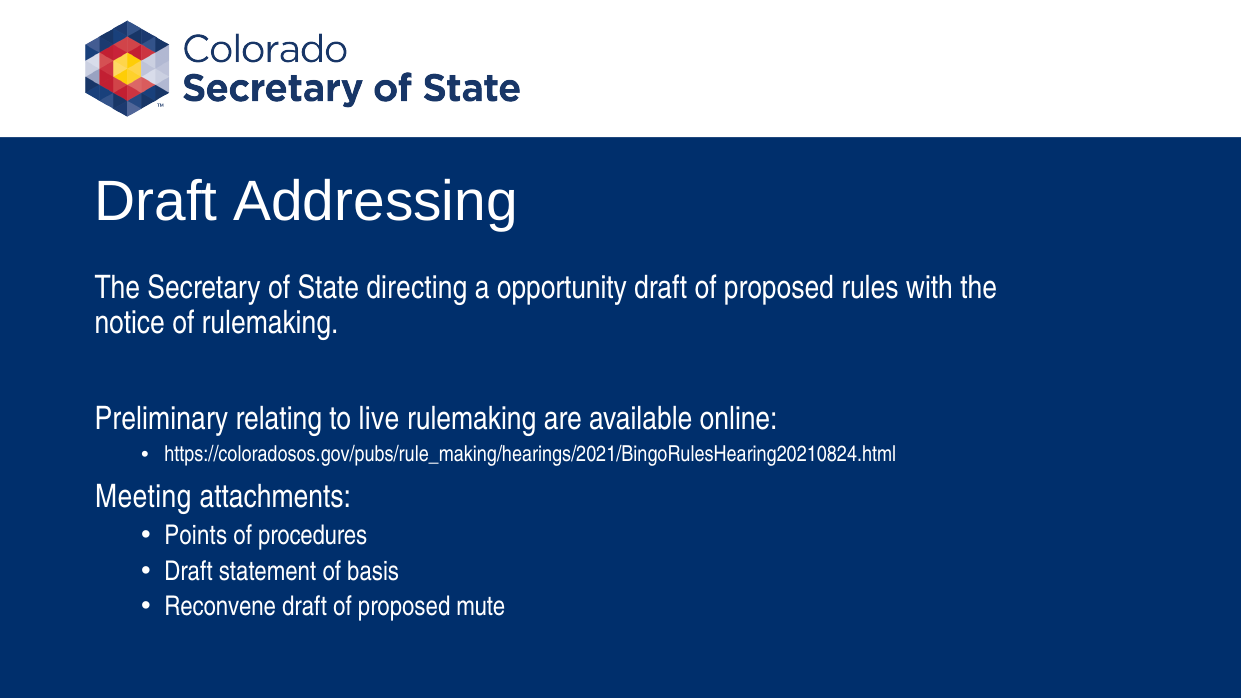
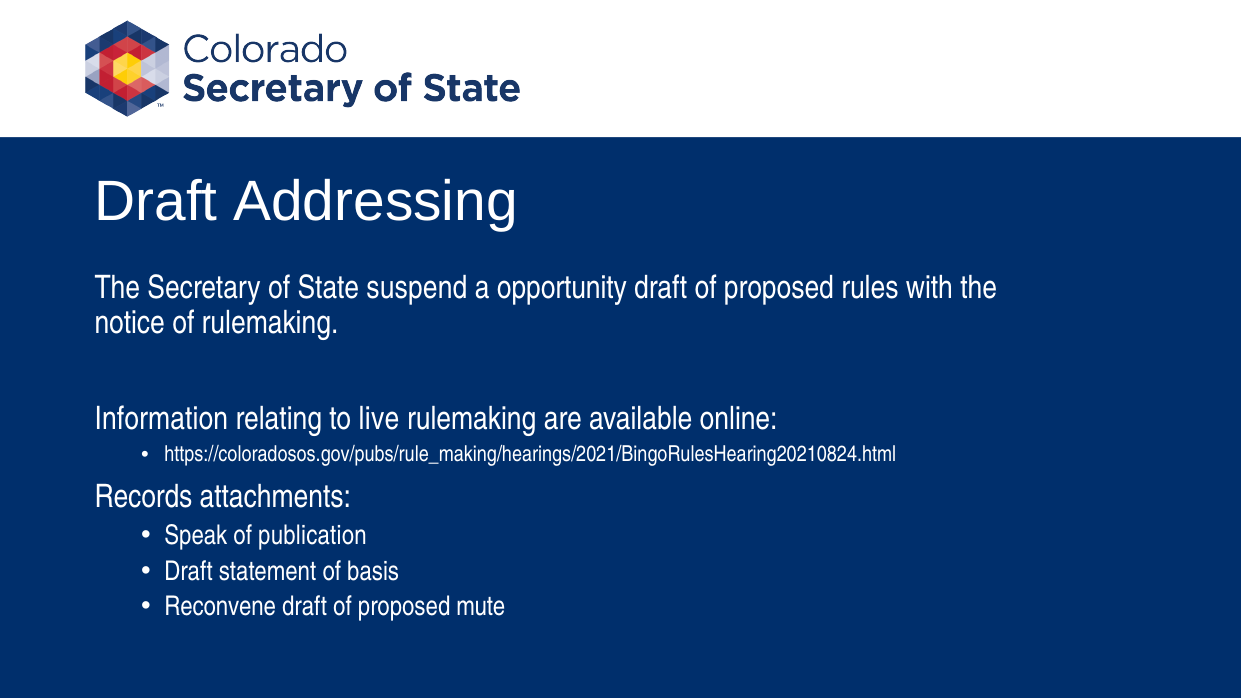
directing: directing -> suspend
Preliminary: Preliminary -> Information
Meeting: Meeting -> Records
Points: Points -> Speak
procedures: procedures -> publication
